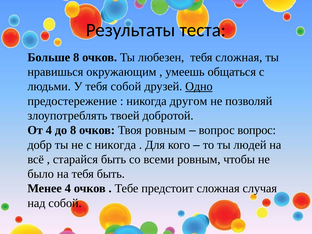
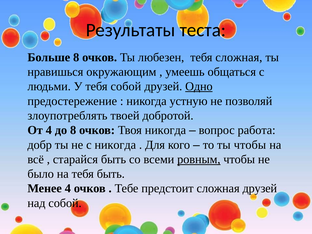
другом: другом -> устную
Твоя ровным: ровным -> никогда
вопрос вопрос: вопрос -> работа
ты людей: людей -> чтобы
ровным at (199, 159) underline: none -> present
сложная случая: случая -> друзей
